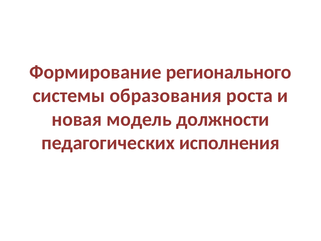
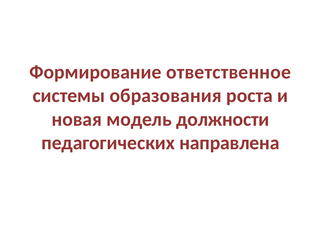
регионального: регионального -> ответственное
исполнения: исполнения -> направлена
